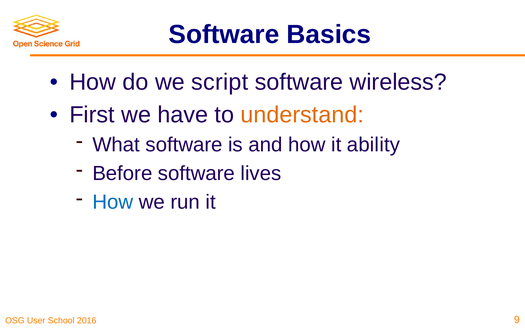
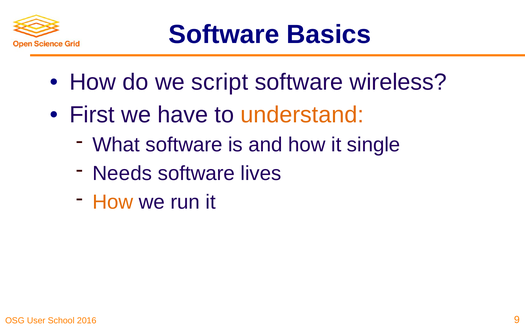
ability: ability -> single
Before: Before -> Needs
How at (113, 202) colour: blue -> orange
